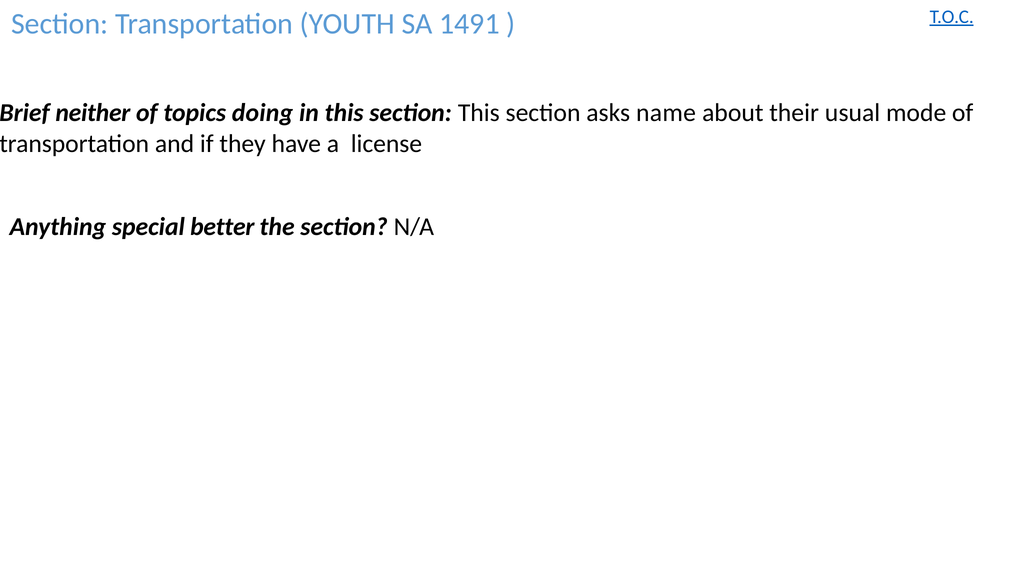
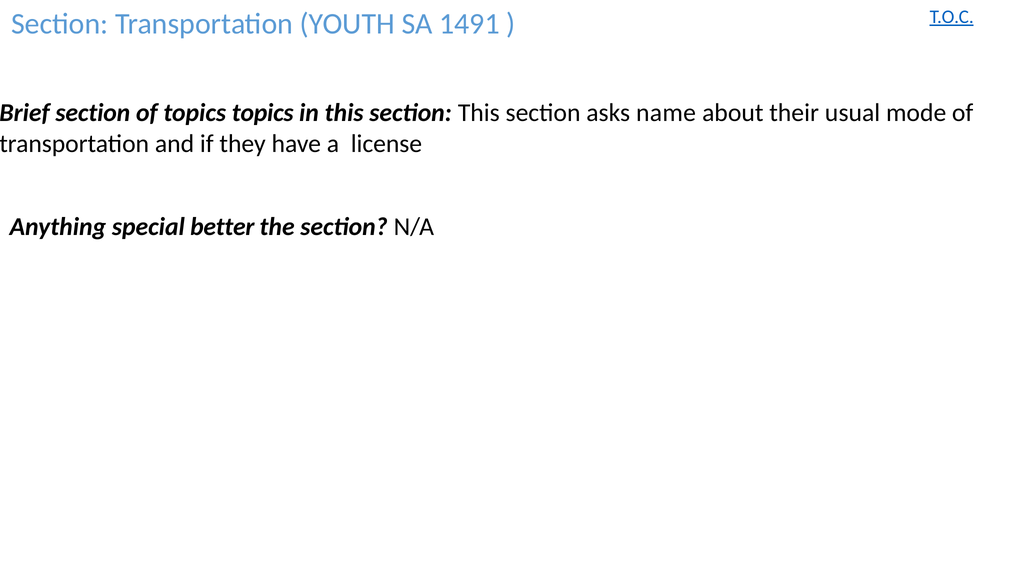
Brief neither: neither -> section
topics doing: doing -> topics
